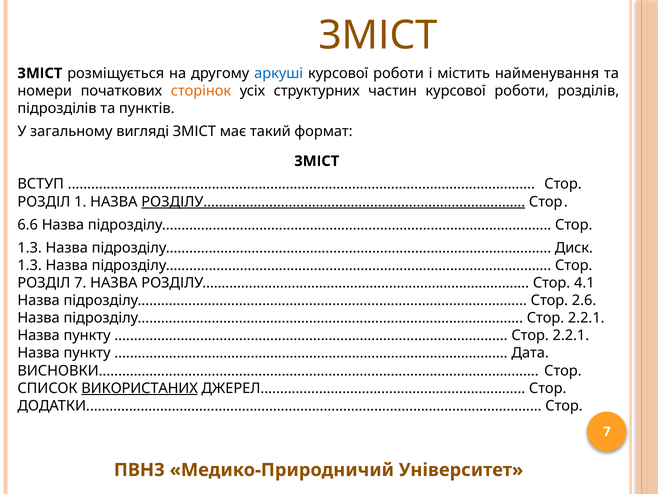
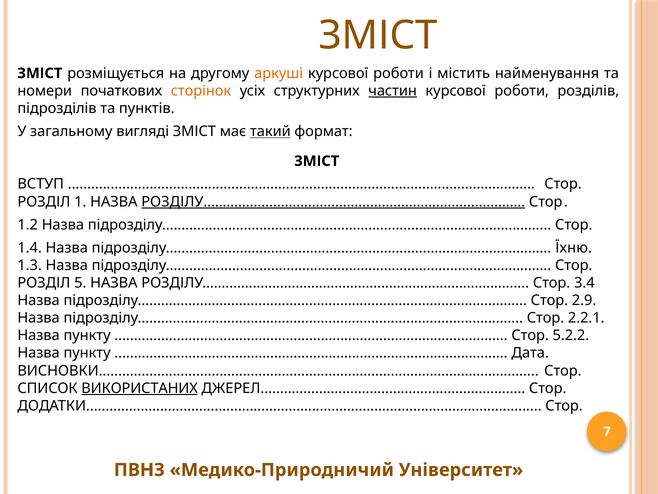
аркуші colour: blue -> orange
частин underline: none -> present
такий underline: none -> present
6.6: 6.6 -> 1.2
1.3 at (30, 248): 1.3 -> 1.4
Диск: Диск -> Їхню
РОЗДІЛ 7: 7 -> 5
4.1: 4.1 -> 3.4
2.6: 2.6 -> 2.9
2.2.1 at (571, 335): 2.2.1 -> 5.2.2
